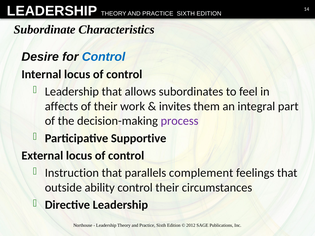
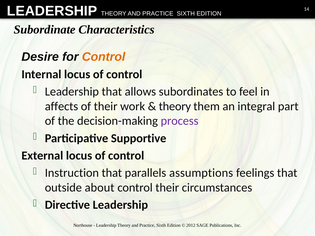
Control at (104, 57) colour: blue -> orange
invites at (175, 106): invites -> theory
complement: complement -> assumptions
ability: ability -> about
